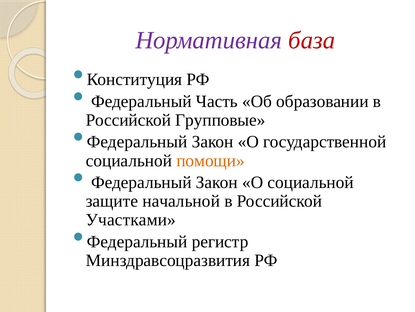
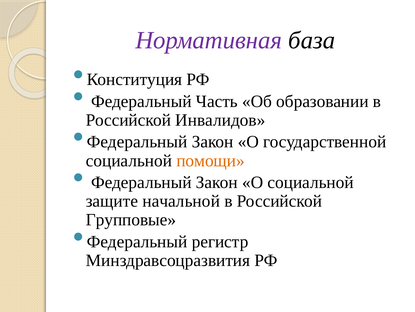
база colour: red -> black
Групповые: Групповые -> Инвалидов
Участками: Участками -> Групповые
